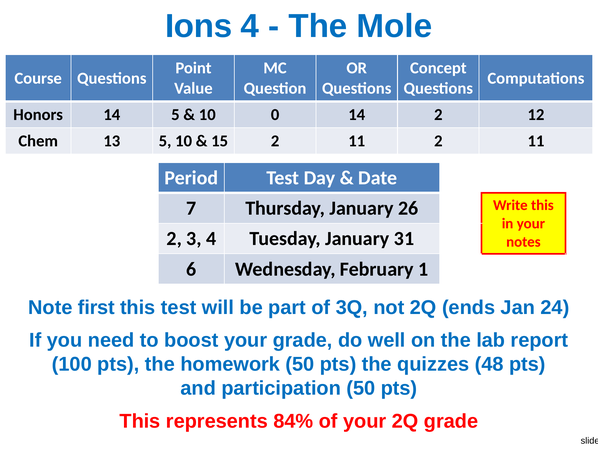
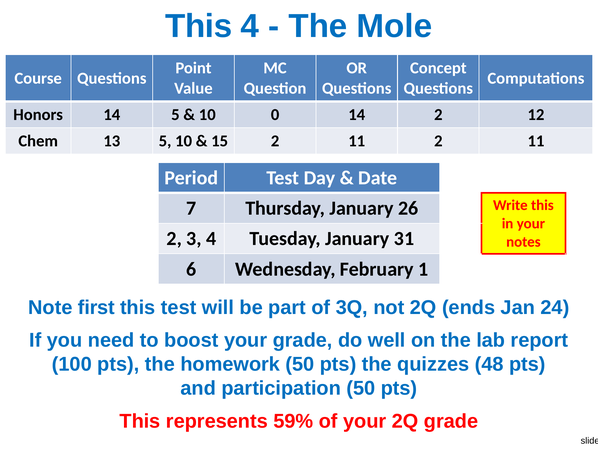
Ions at (199, 26): Ions -> This
84%: 84% -> 59%
